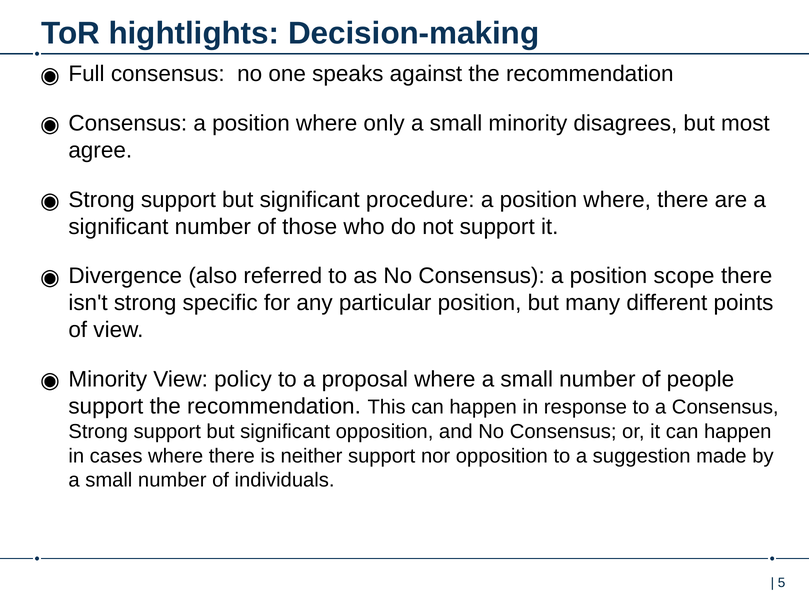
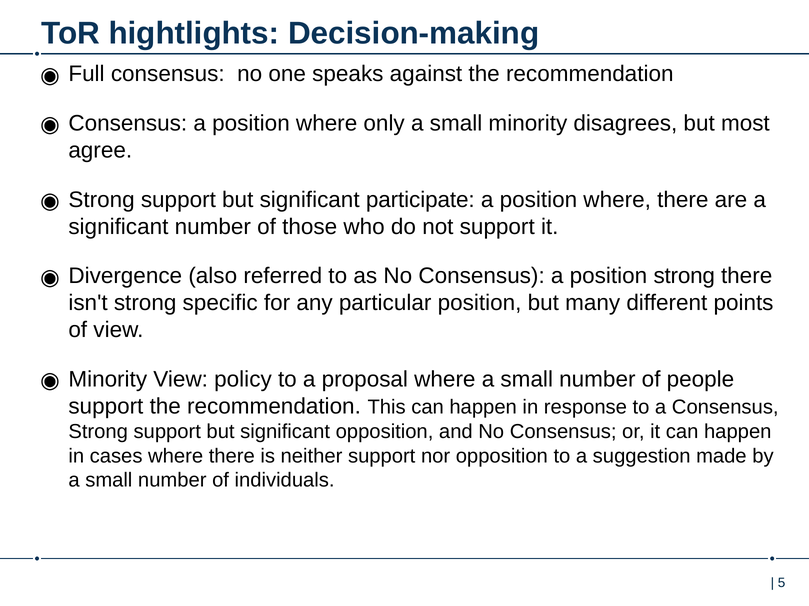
procedure: procedure -> participate
position scope: scope -> strong
